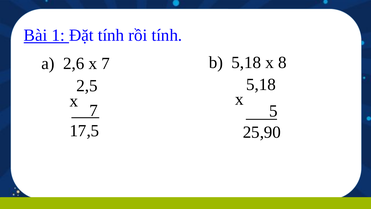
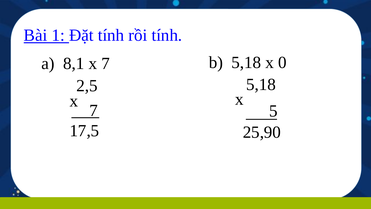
2,6: 2,6 -> 8,1
8: 8 -> 0
